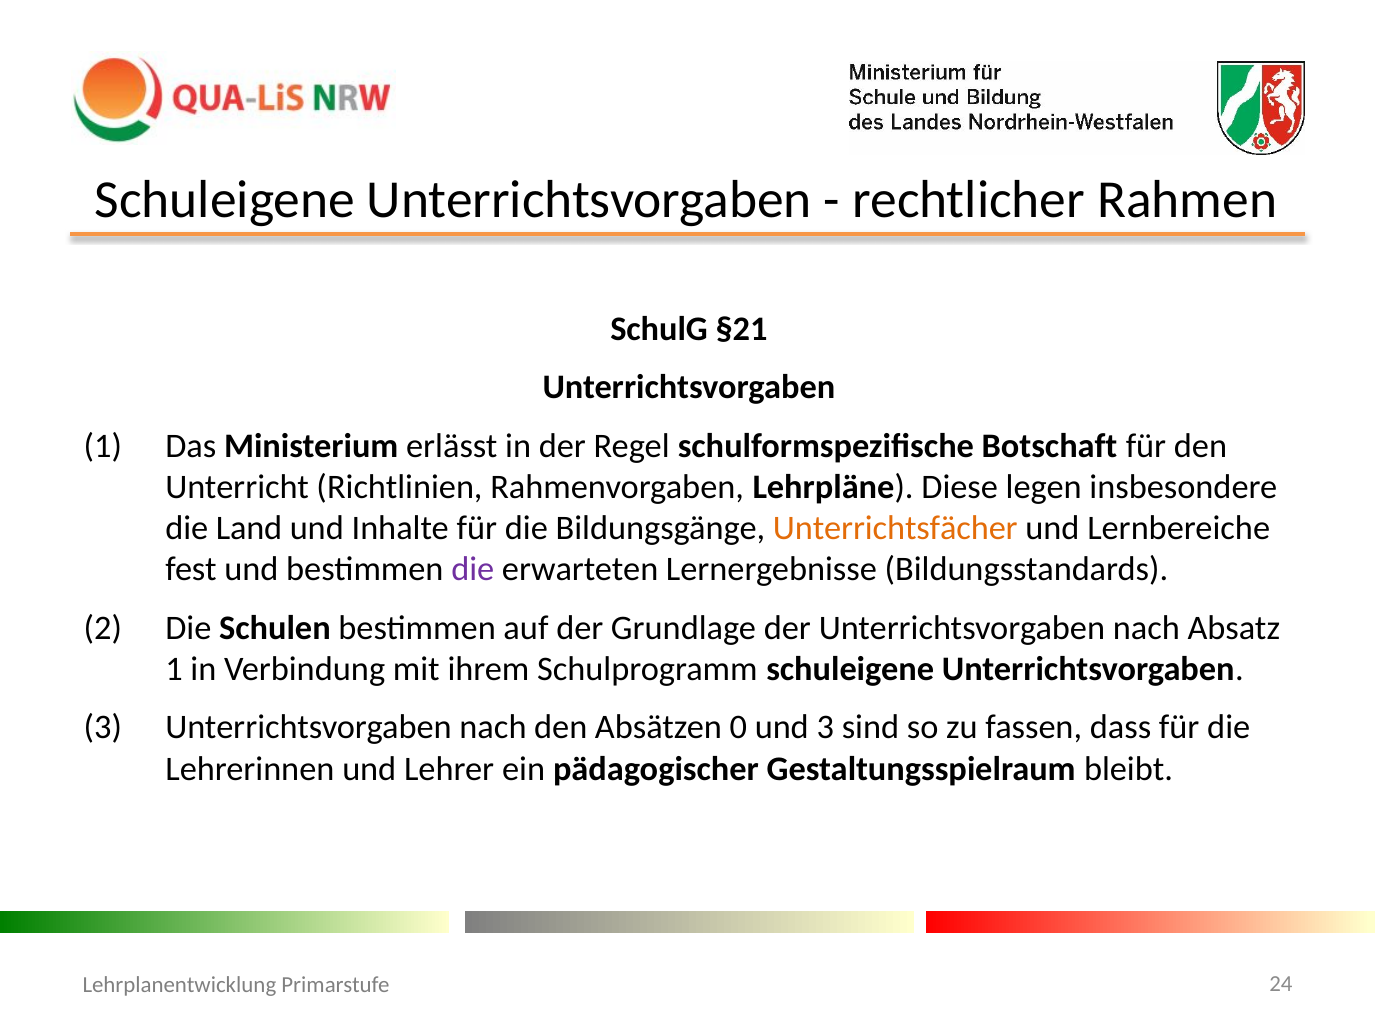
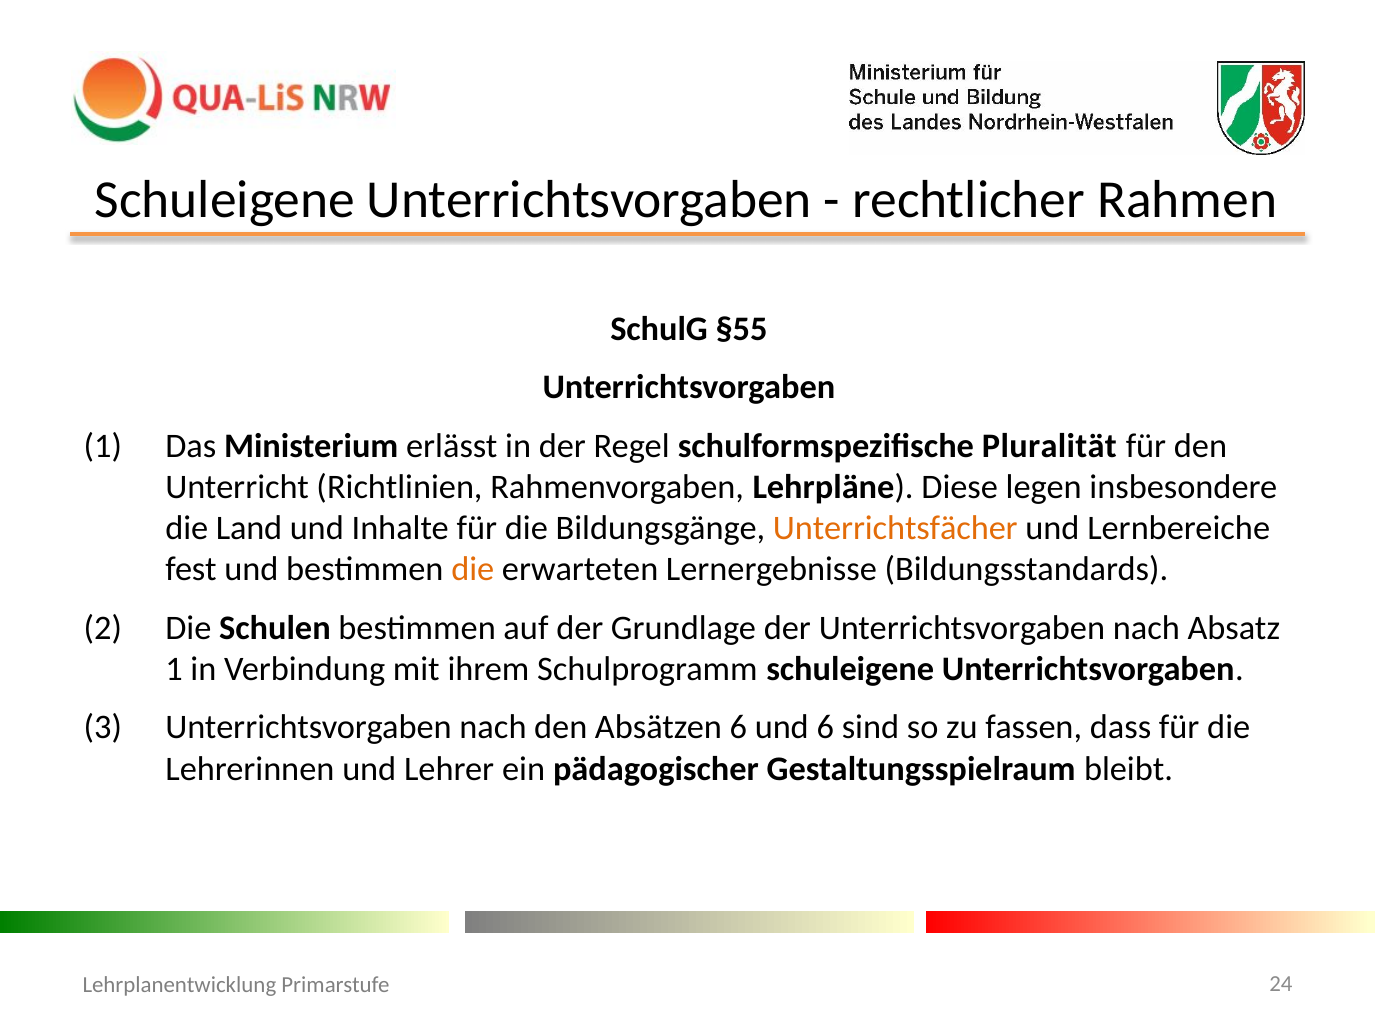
§21: §21 -> §55
Botschaft: Botschaft -> Pluralität
die at (473, 570) colour: purple -> orange
Absätzen 0: 0 -> 6
und 3: 3 -> 6
